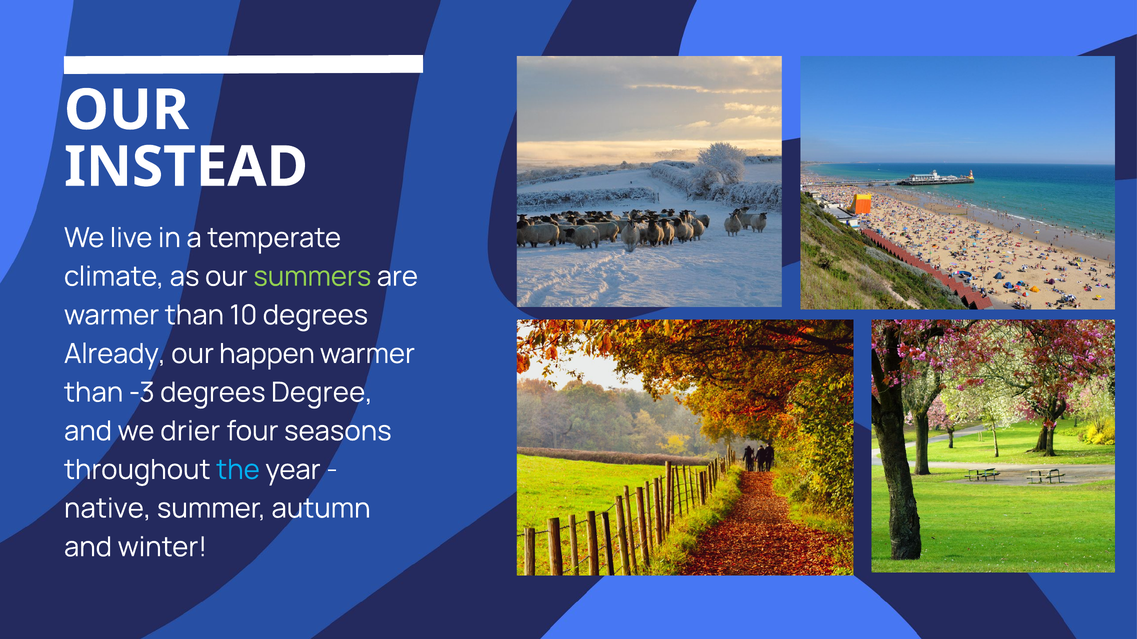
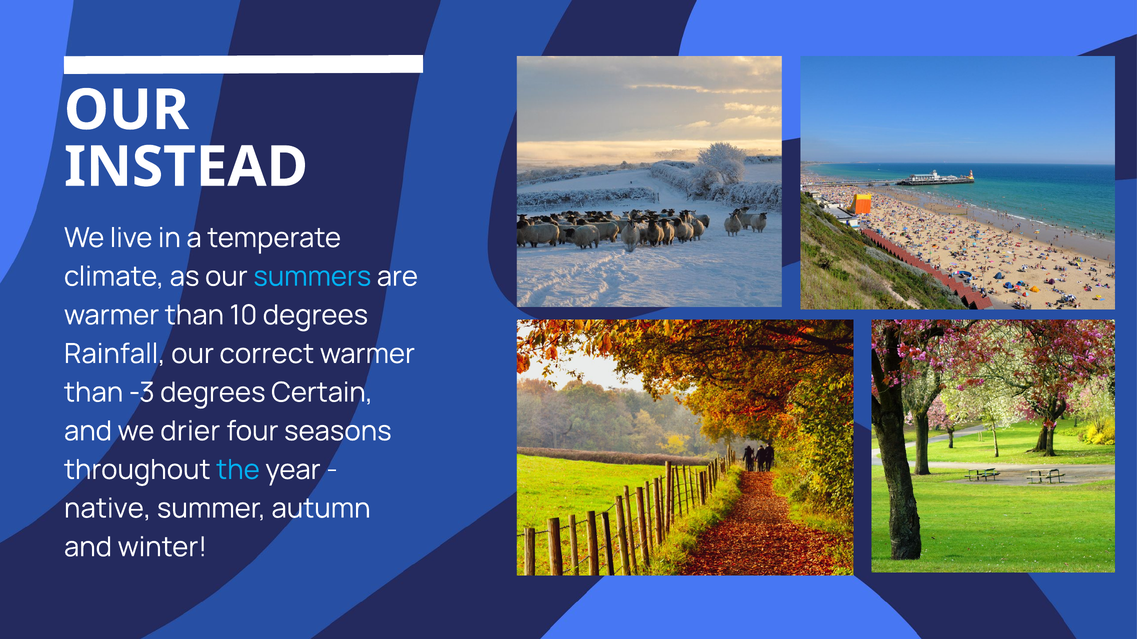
summers colour: light green -> light blue
Already: Already -> Rainfall
happen: happen -> correct
Degree: Degree -> Certain
